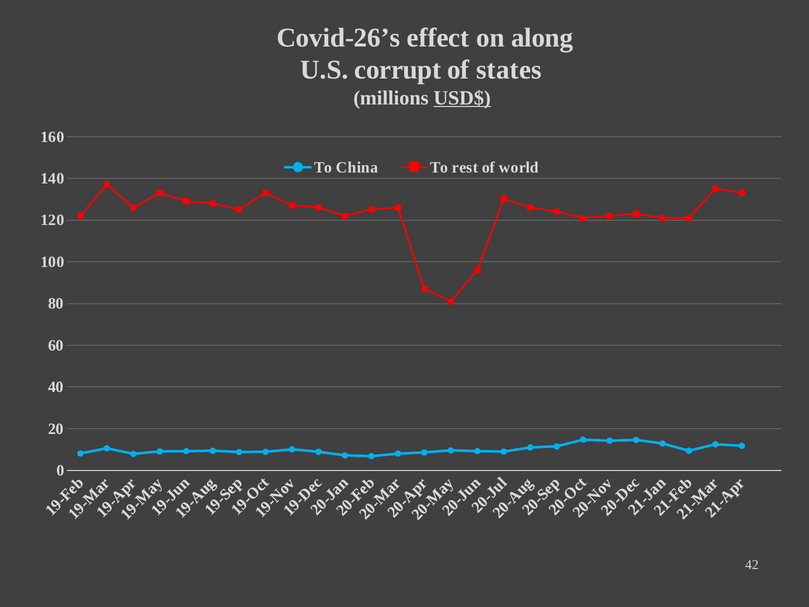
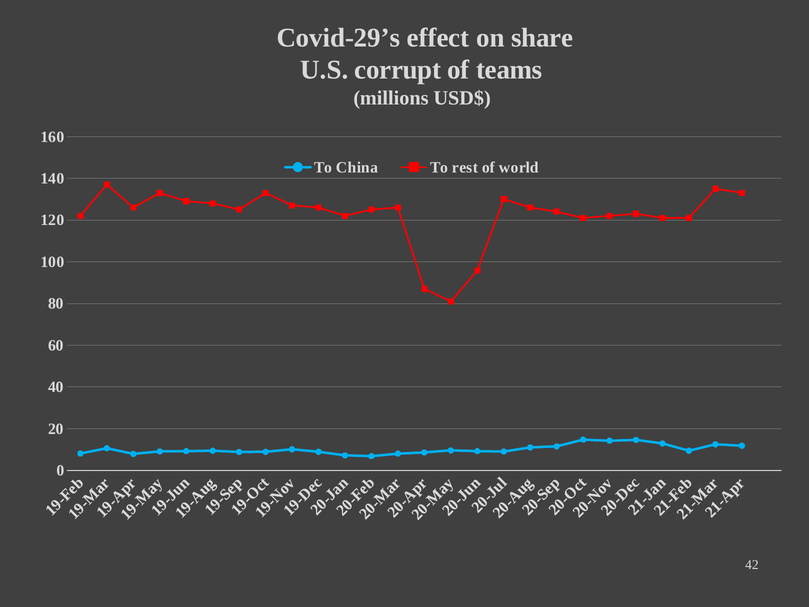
Covid-26’s: Covid-26’s -> Covid-29’s
along: along -> share
states: states -> teams
USD$ underline: present -> none
